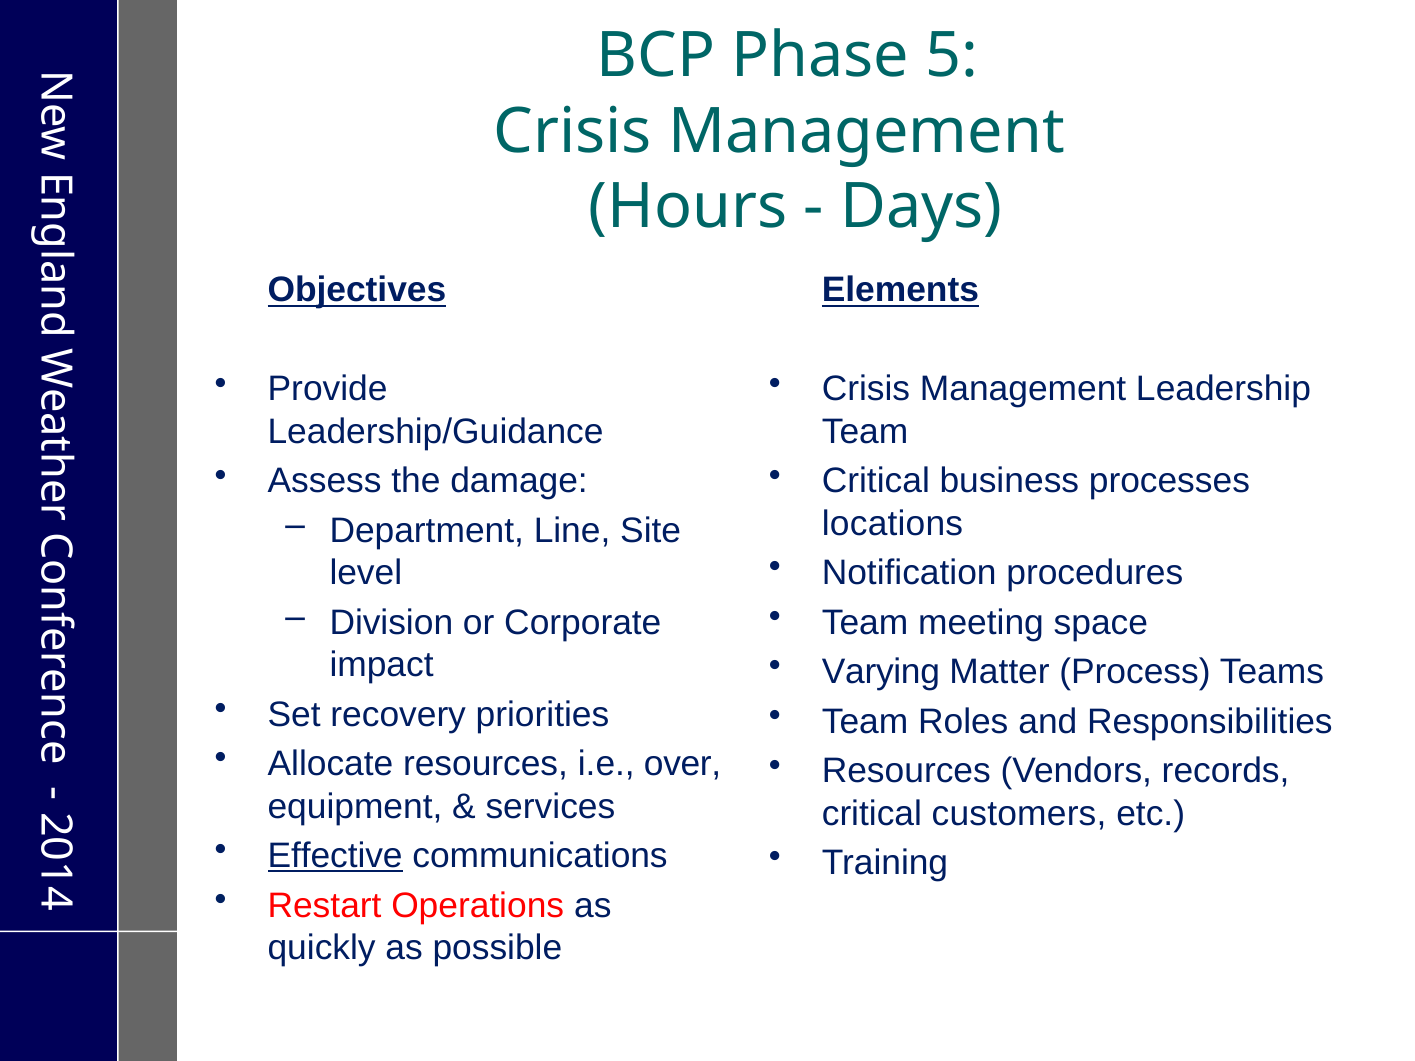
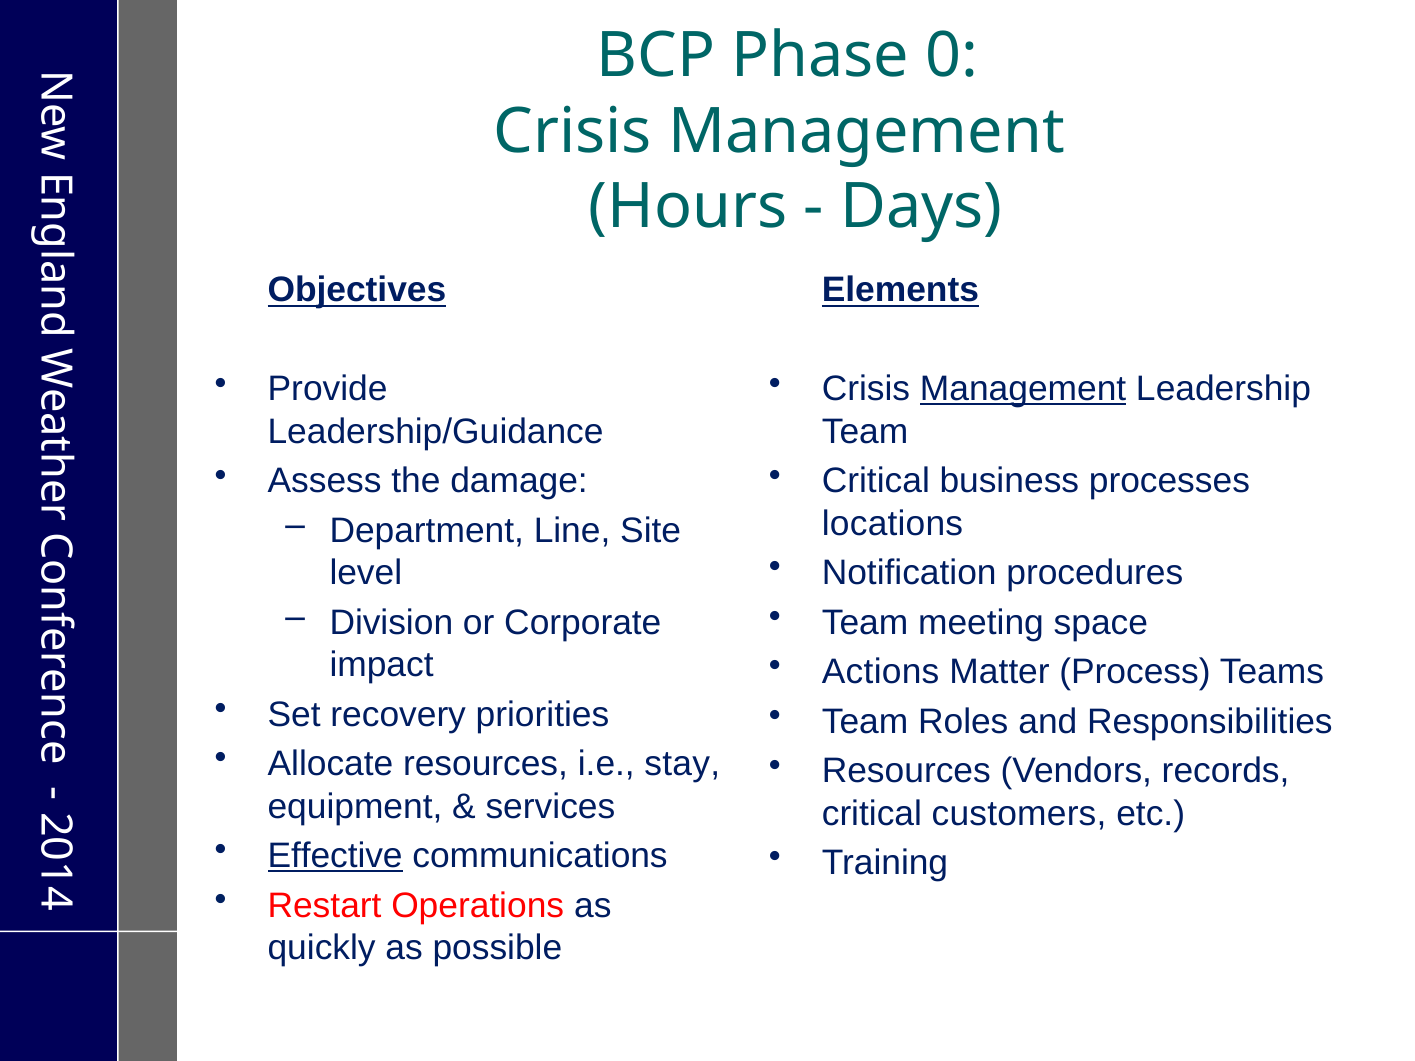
Phase 5: 5 -> 0
Management at (1023, 389) underline: none -> present
Varying: Varying -> Actions
over: over -> stay
